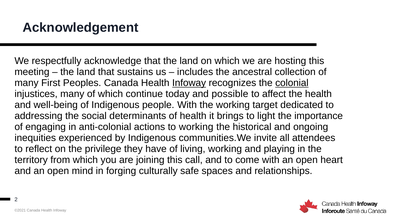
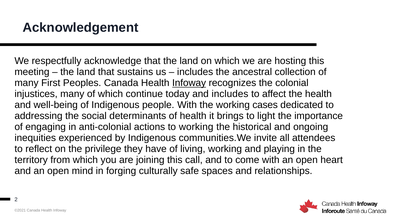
colonial underline: present -> none
and possible: possible -> includes
target: target -> cases
